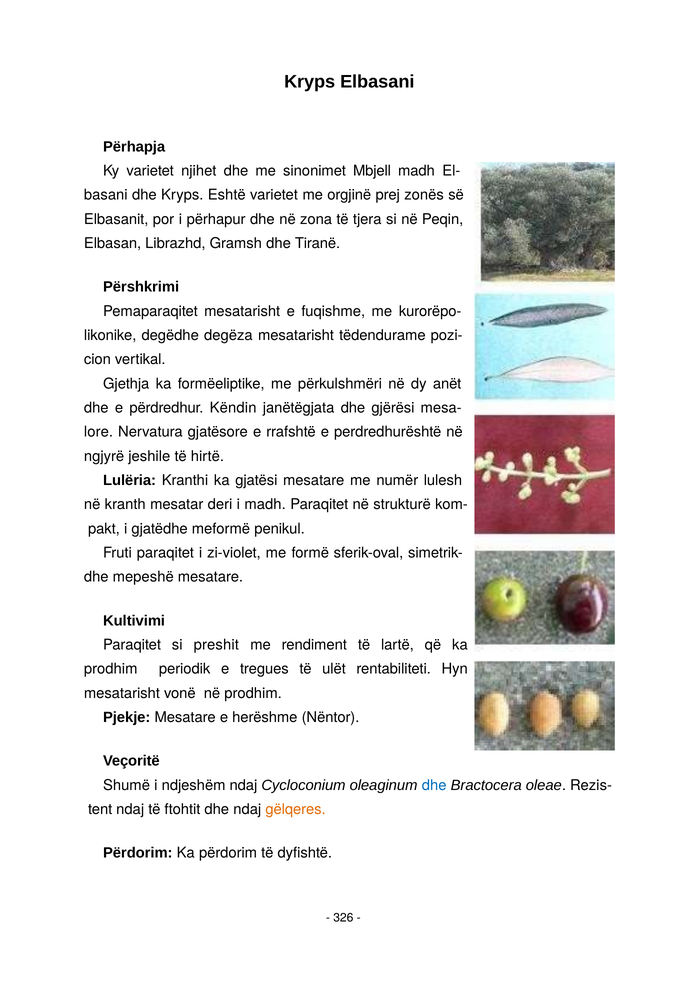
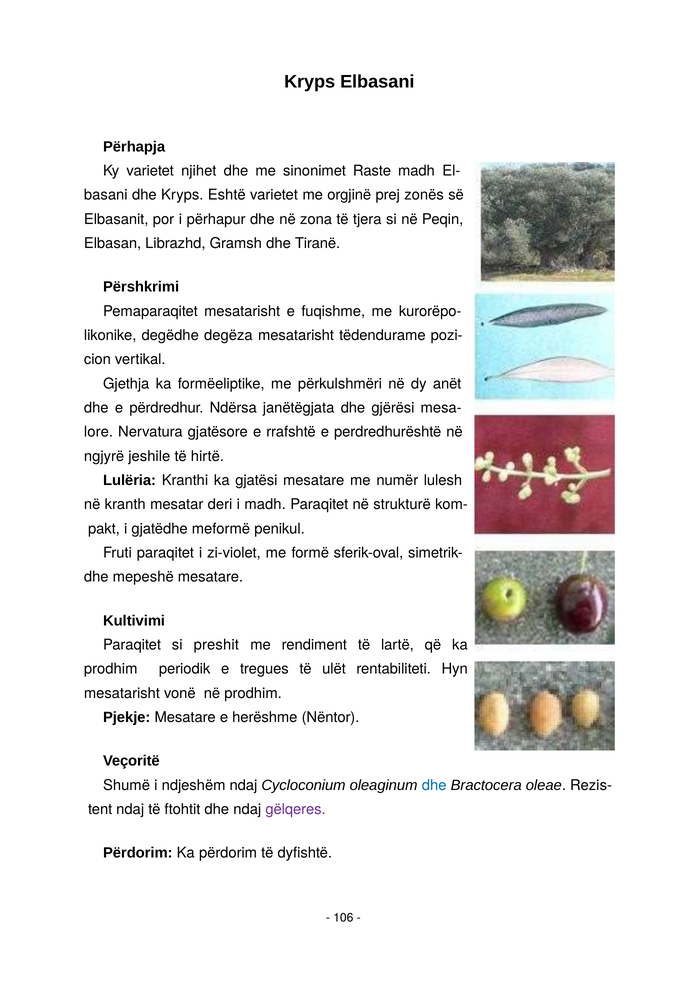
Mbjell: Mbjell -> Raste
Këndin: Këndin -> Ndërsa
gëlqeres colour: orange -> purple
326: 326 -> 106
